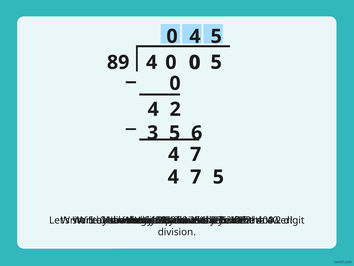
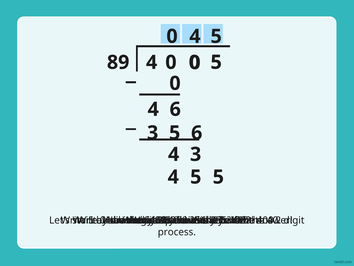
4 2: 2 -> 6
7 at (196, 154): 7 -> 3
7 at (196, 177): 7 -> 5
division: division -> process
